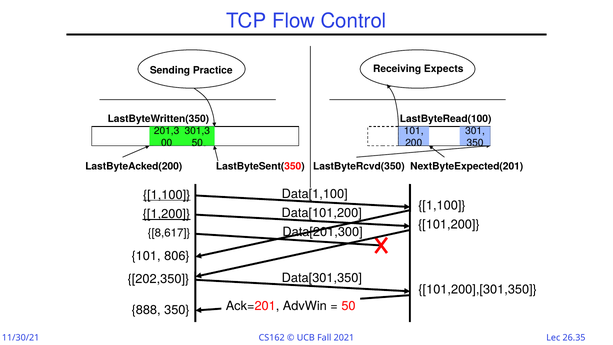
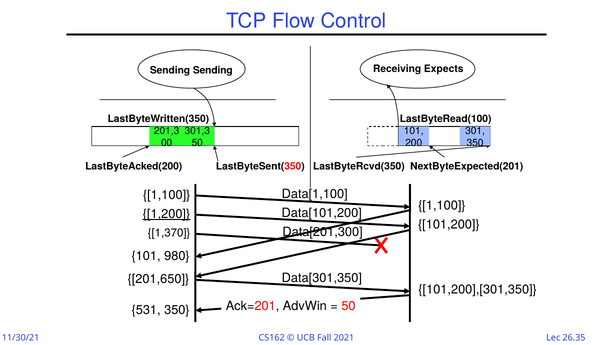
Sending Practice: Practice -> Sending
1,100 at (167, 195) underline: present -> none
8,617: 8,617 -> 1,370
806: 806 -> 980
202,350: 202,350 -> 201,650
888: 888 -> 531
